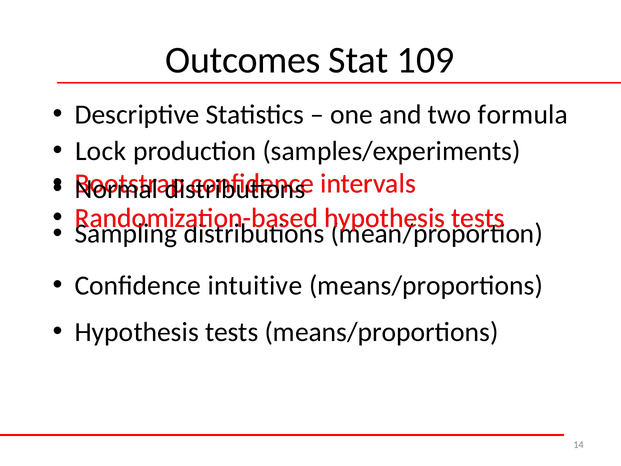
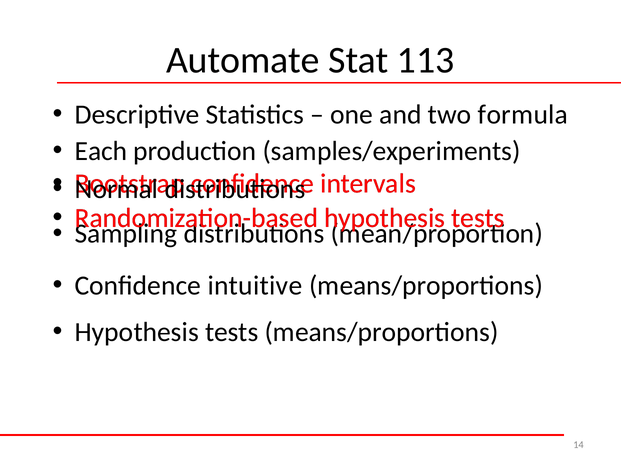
Outcomes: Outcomes -> Automate
109: 109 -> 113
Lock: Lock -> Each
